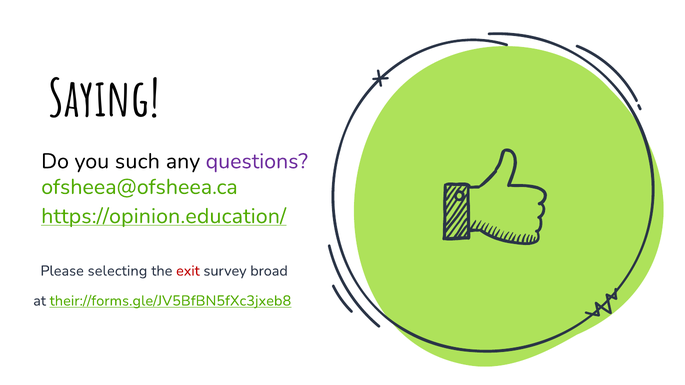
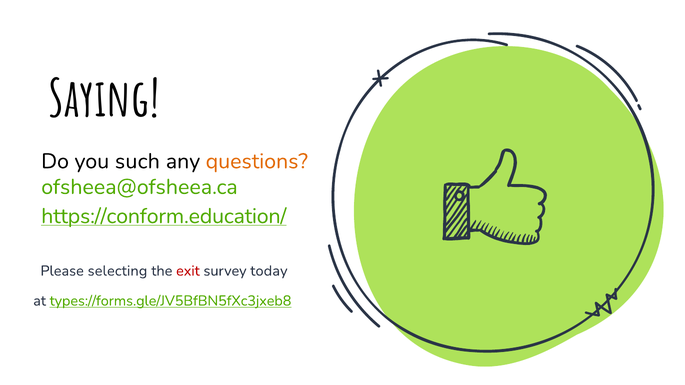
questions colour: purple -> orange
https://opinion.education/: https://opinion.education/ -> https://conform.education/
broad: broad -> today
their://forms.gle/JV5BfBN5fXc3jxeb8: their://forms.gle/JV5BfBN5fXc3jxeb8 -> types://forms.gle/JV5BfBN5fXc3jxeb8
